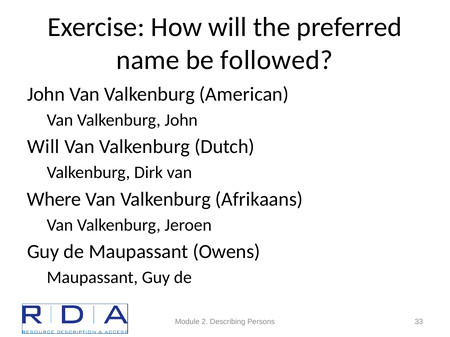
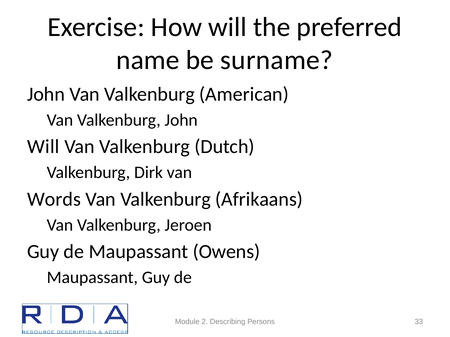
followed: followed -> surname
Where: Where -> Words
